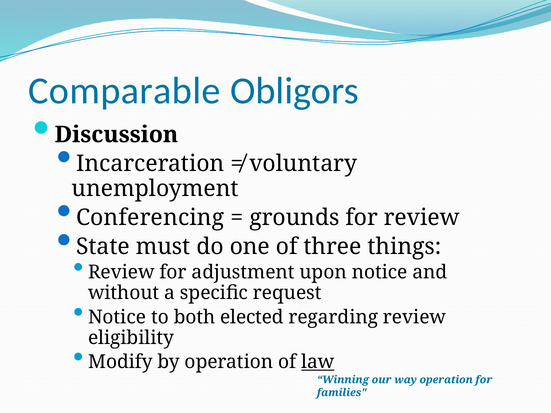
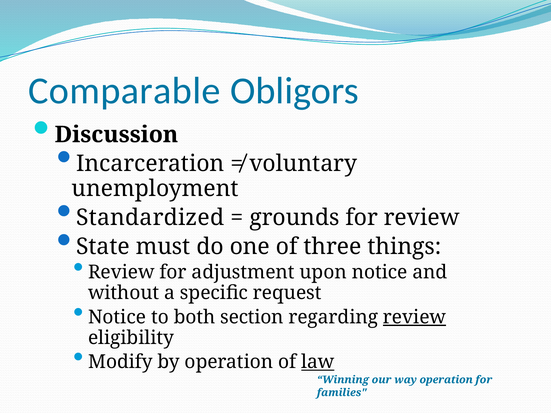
Conferencing: Conferencing -> Standardized
elected: elected -> section
review at (415, 317) underline: none -> present
